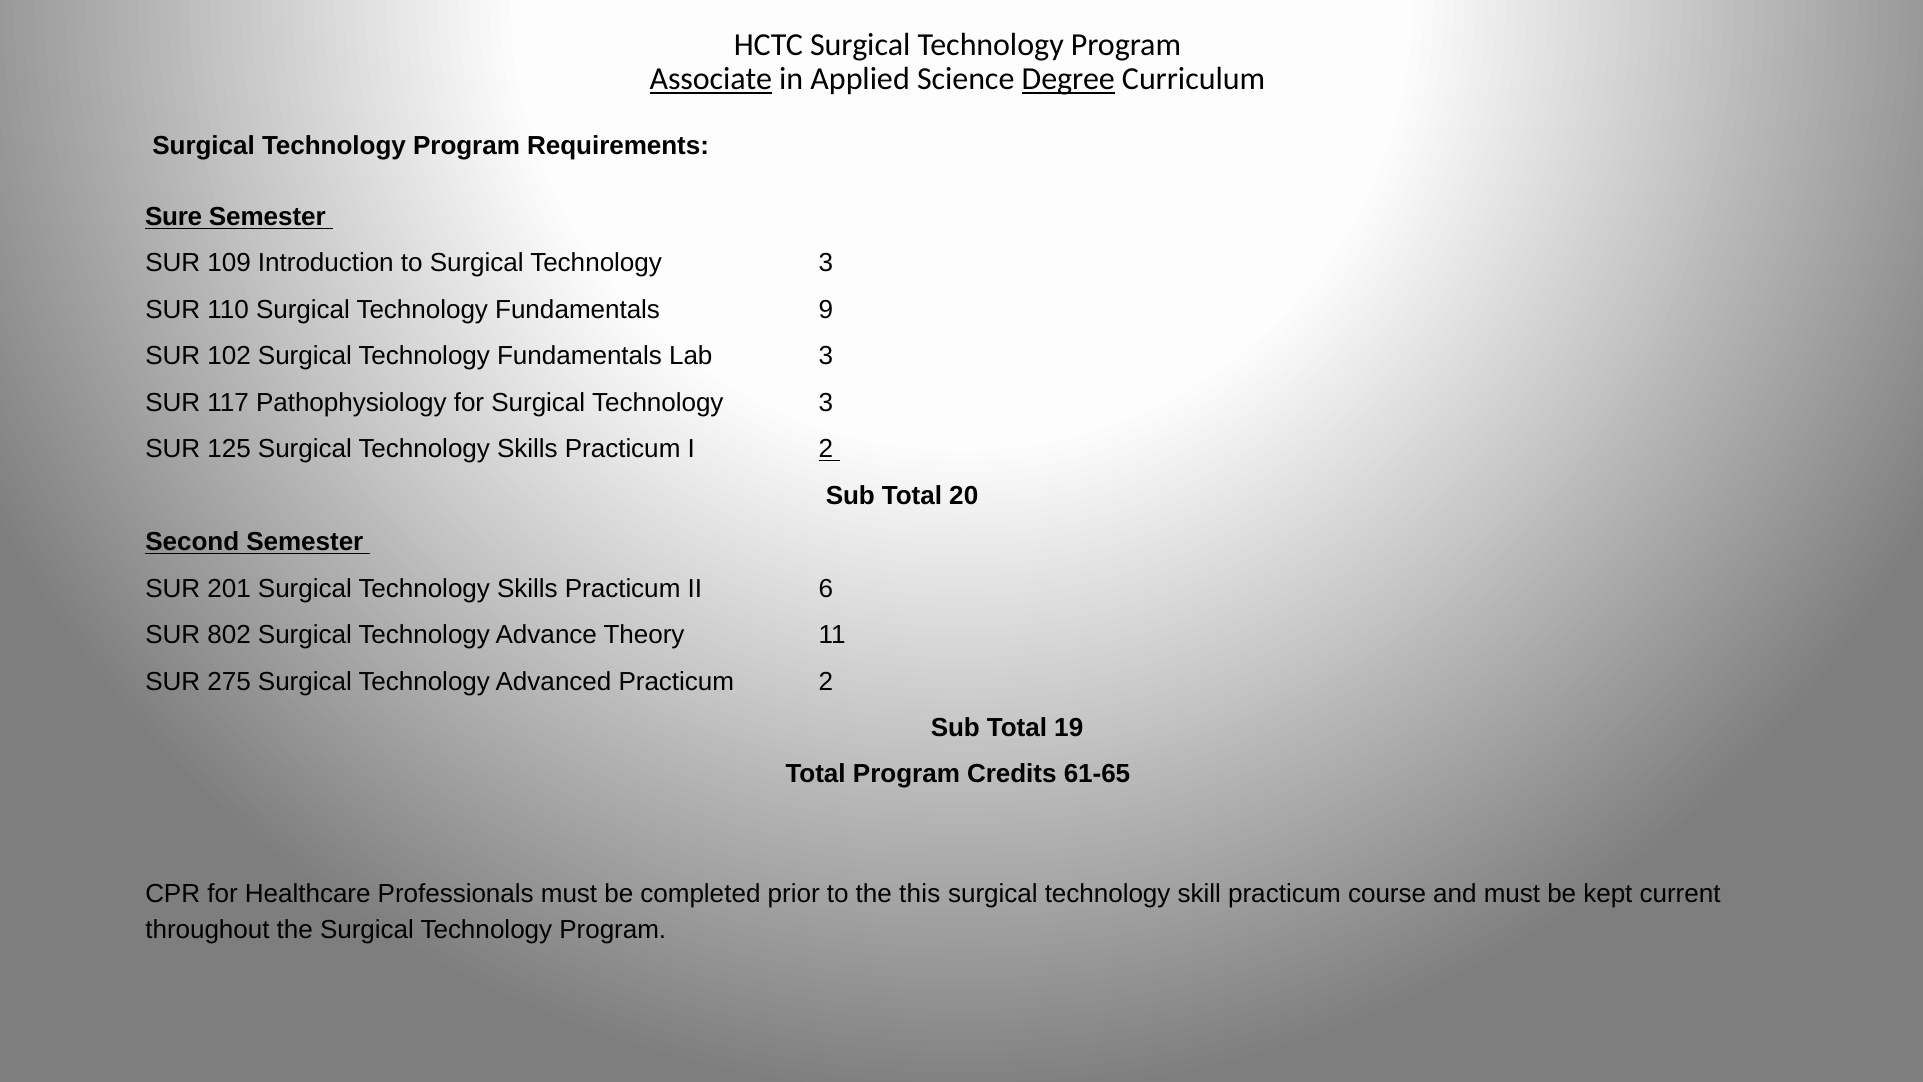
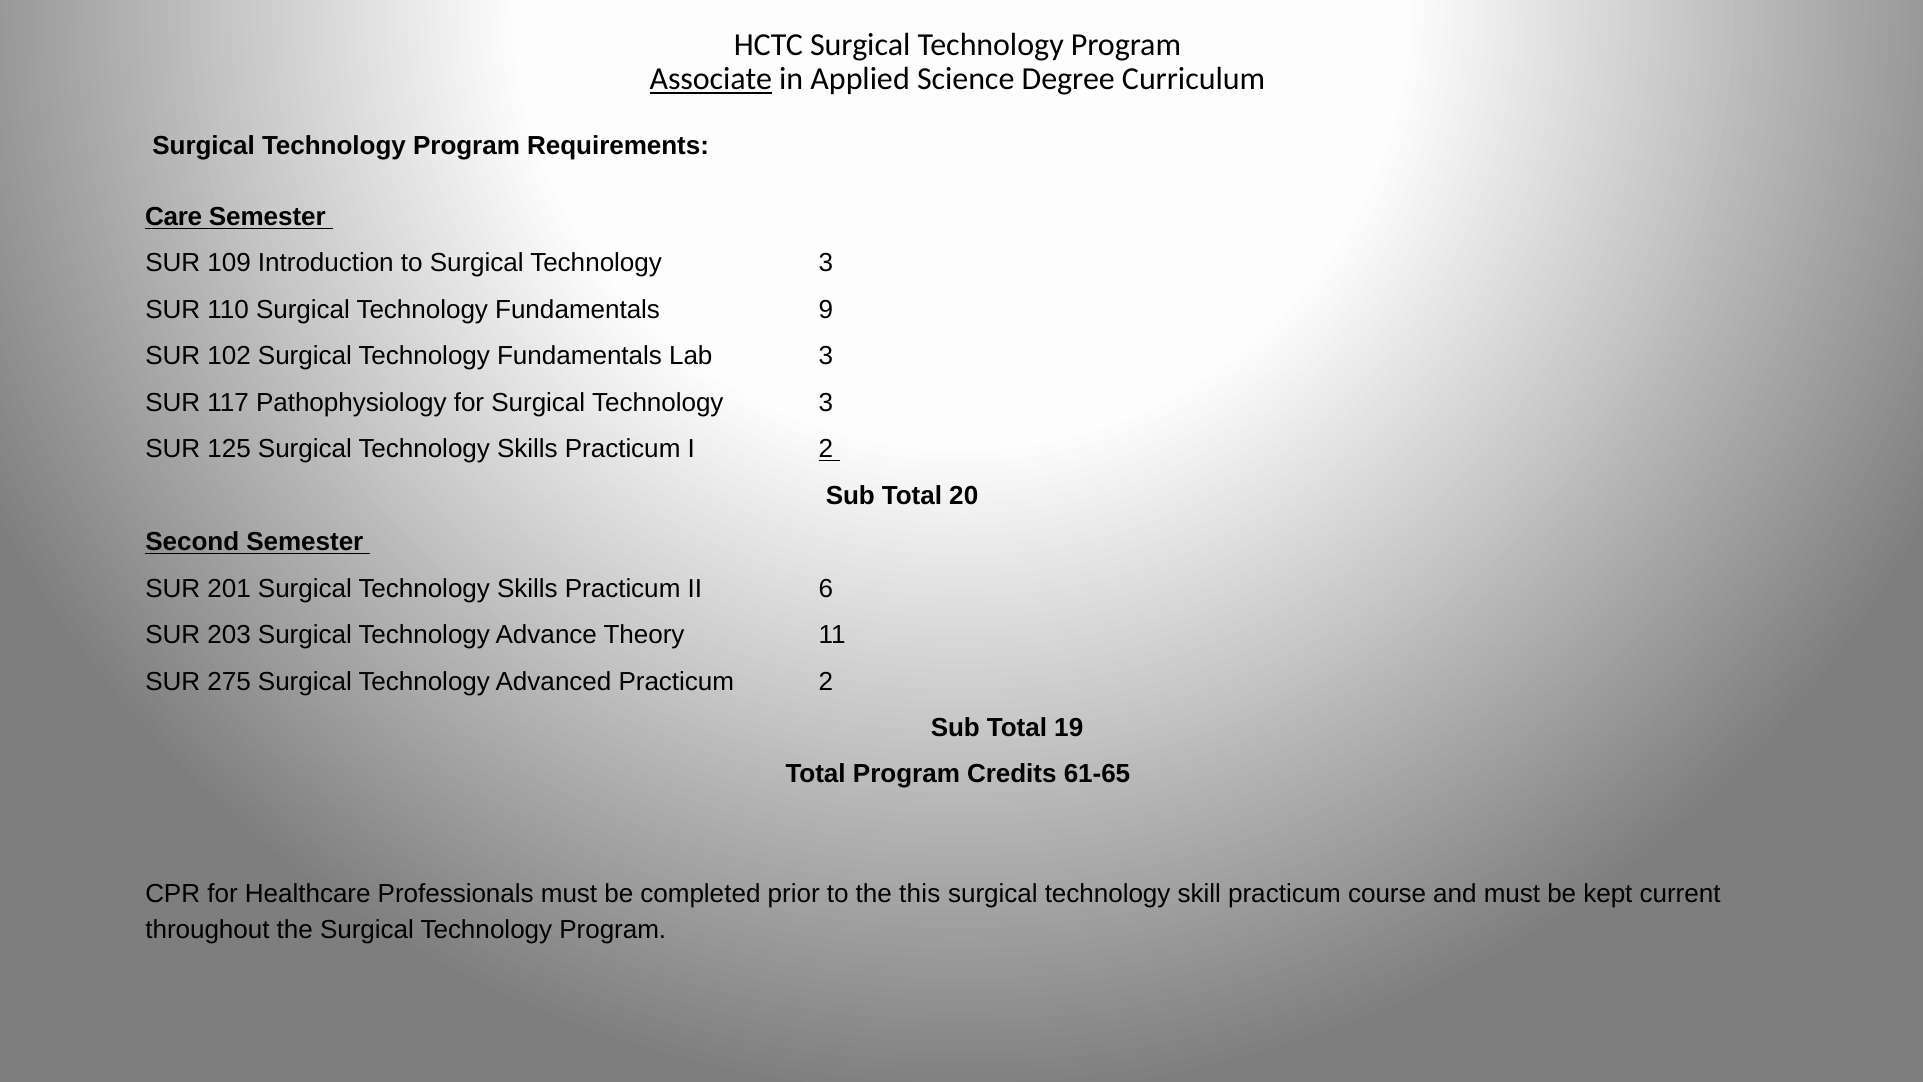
Degree underline: present -> none
Sure: Sure -> Care
802: 802 -> 203
